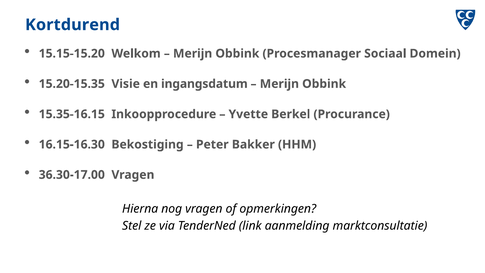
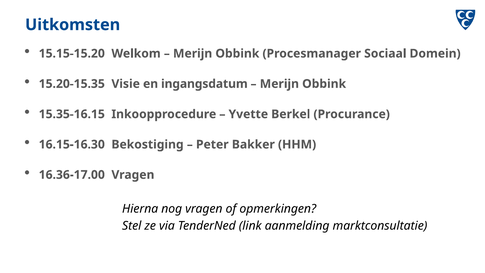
Kortdurend: Kortdurend -> Uitkomsten
36.30-17.00: 36.30-17.00 -> 16.36-17.00
